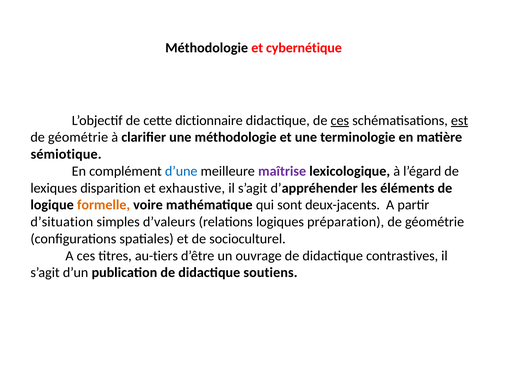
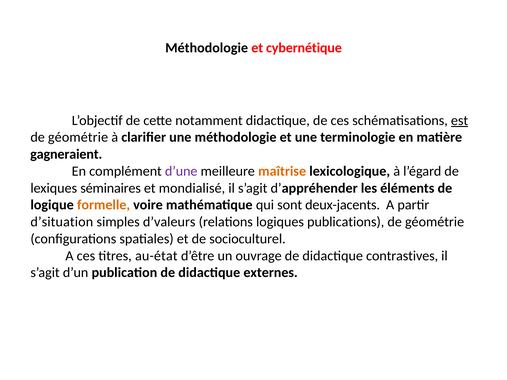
dictionnaire: dictionnaire -> notamment
ces at (340, 120) underline: present -> none
sémiotique: sémiotique -> gagneraient
d’une colour: blue -> purple
maîtrise colour: purple -> orange
disparition: disparition -> séminaires
exhaustive: exhaustive -> mondialisé
préparation: préparation -> publications
au-tiers: au-tiers -> au-état
soutiens: soutiens -> externes
